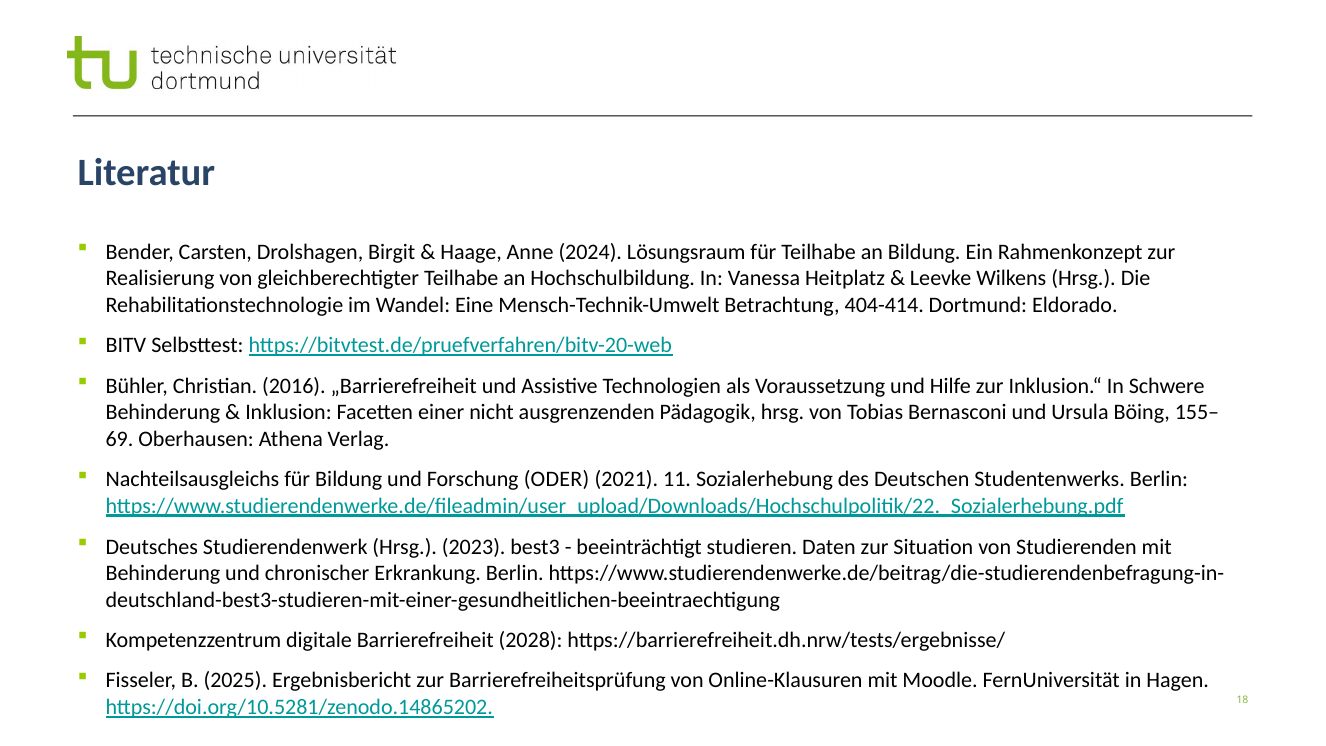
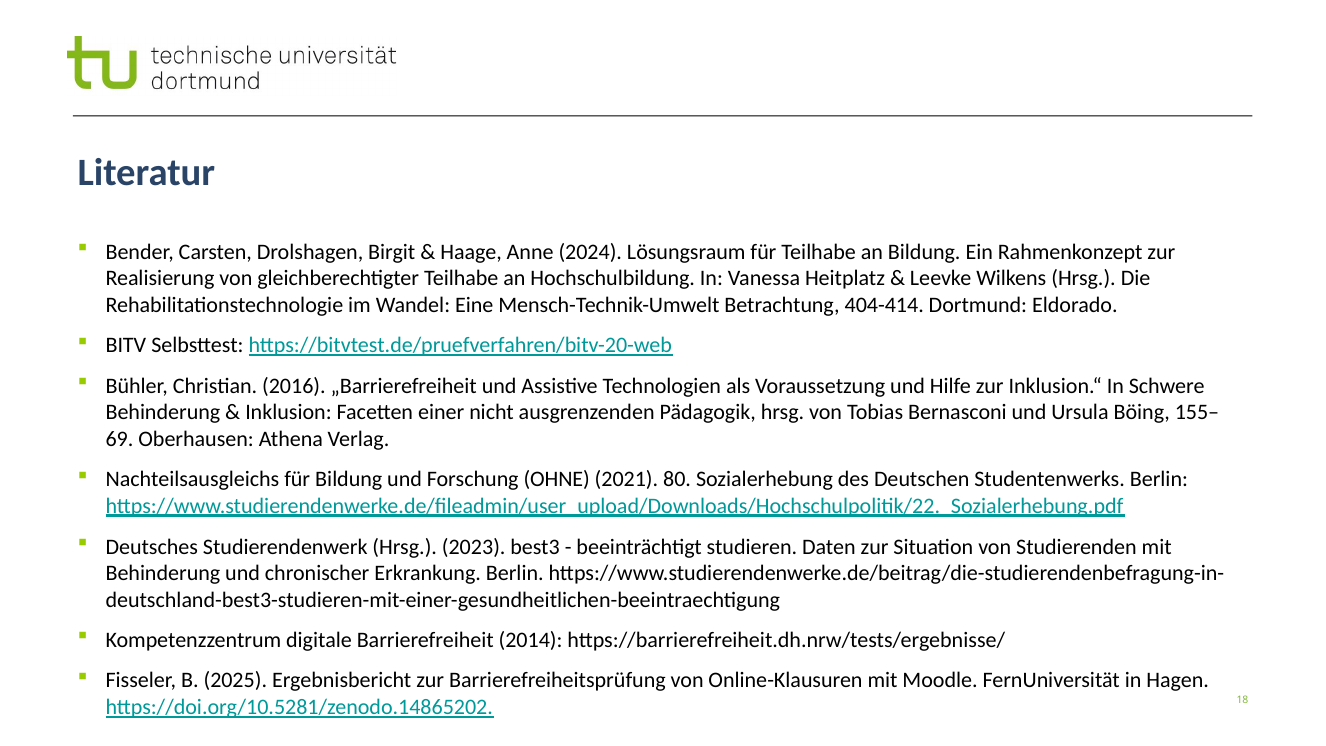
ODER: ODER -> OHNE
11: 11 -> 80
2028: 2028 -> 2014
